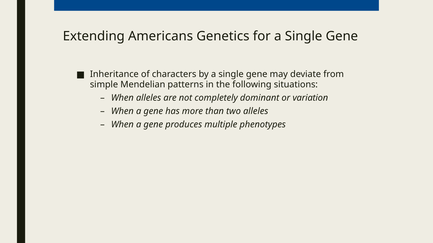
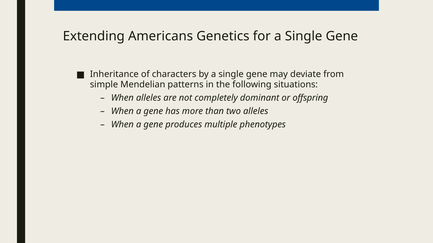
variation: variation -> offspring
